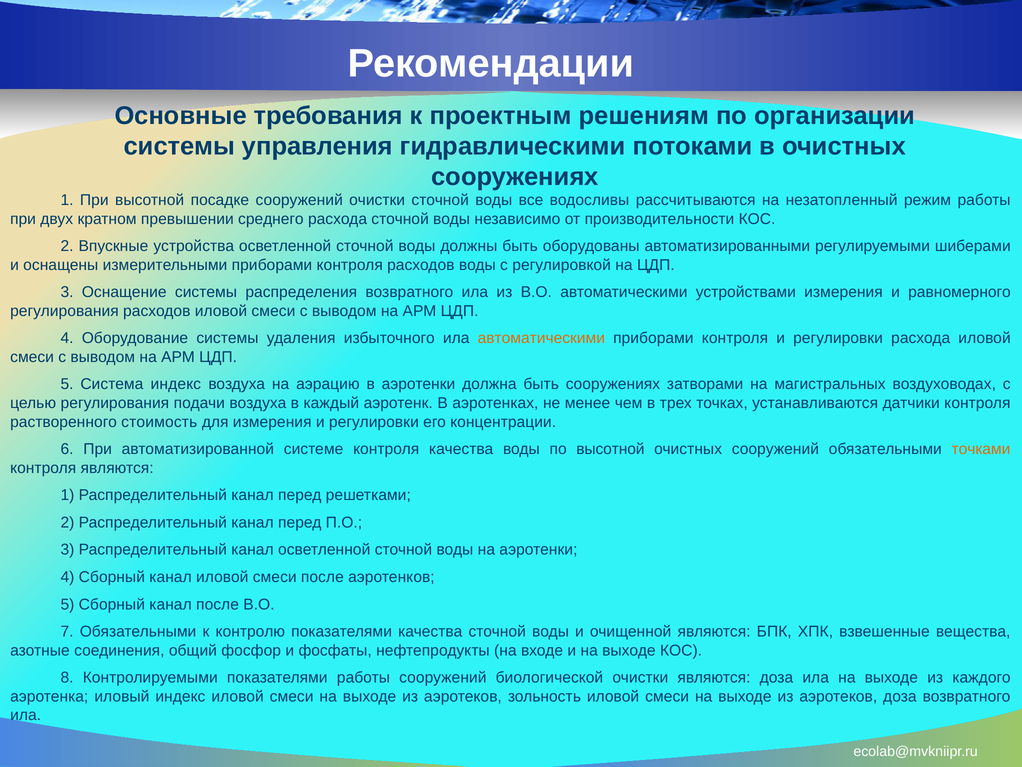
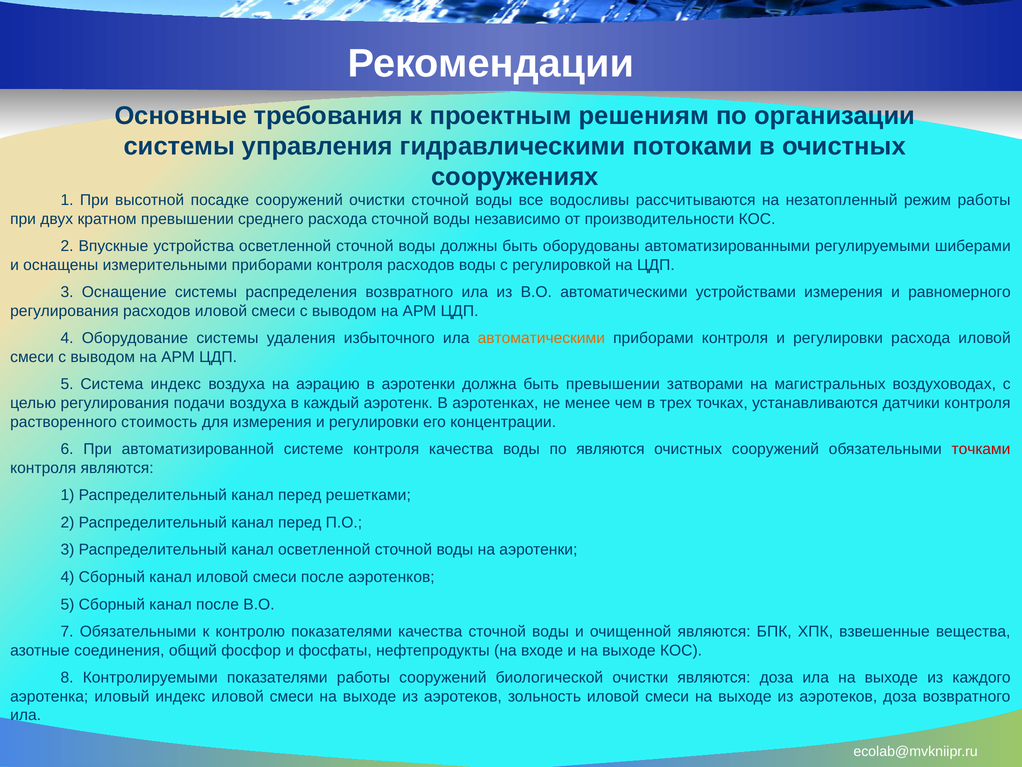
быть сооружениях: сооружениях -> превышении
по высотной: высотной -> являются
точками colour: orange -> red
